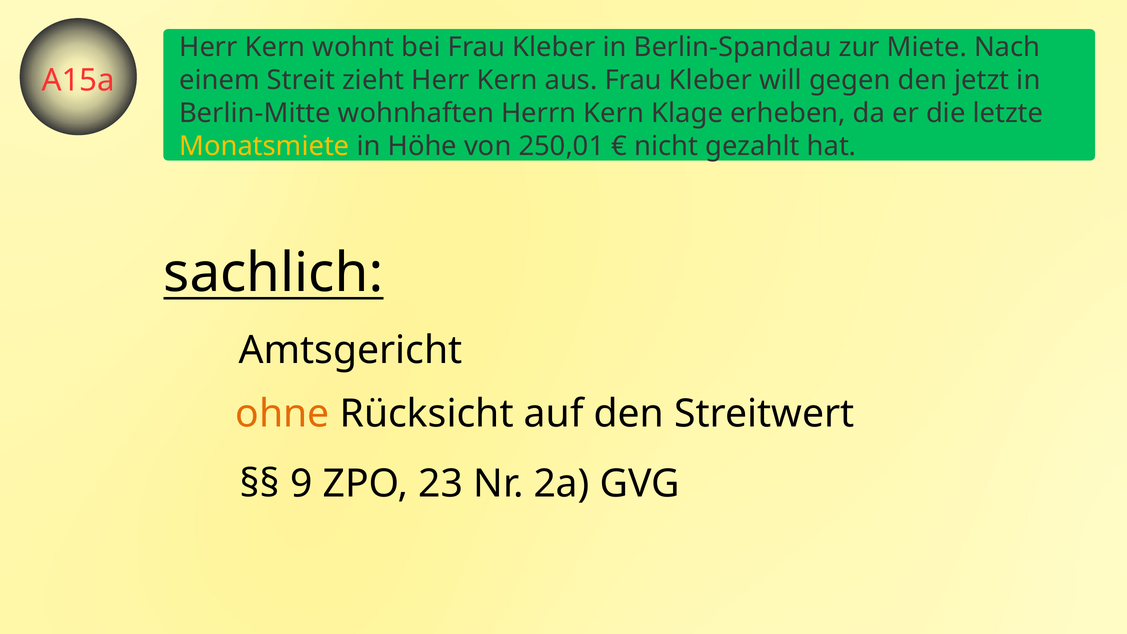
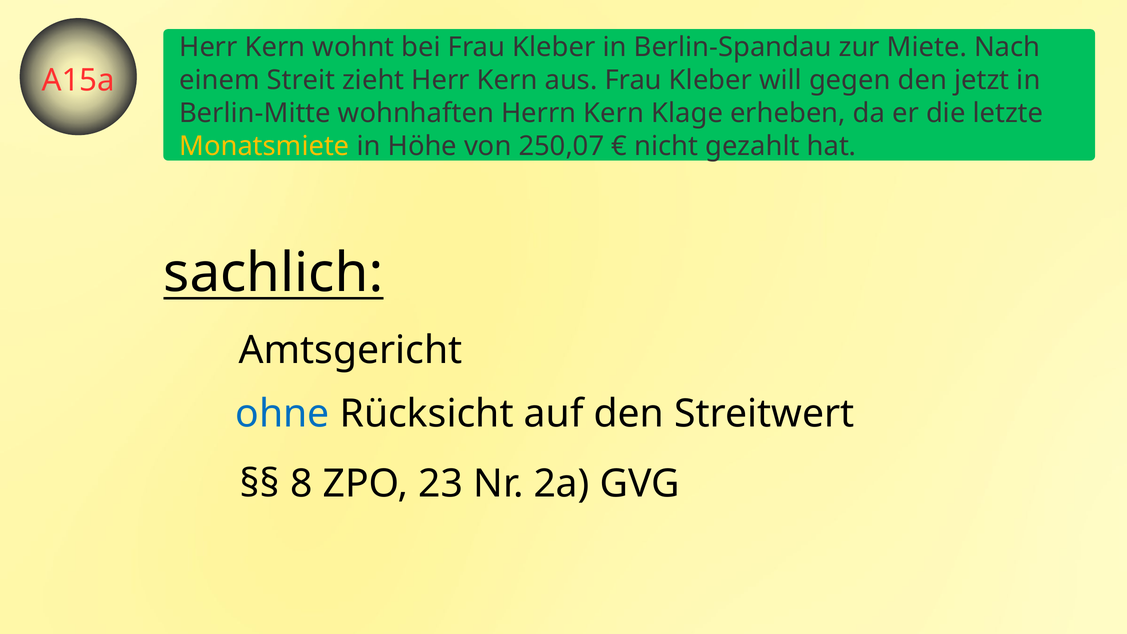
250,01: 250,01 -> 250,07
ohne colour: orange -> blue
9: 9 -> 8
